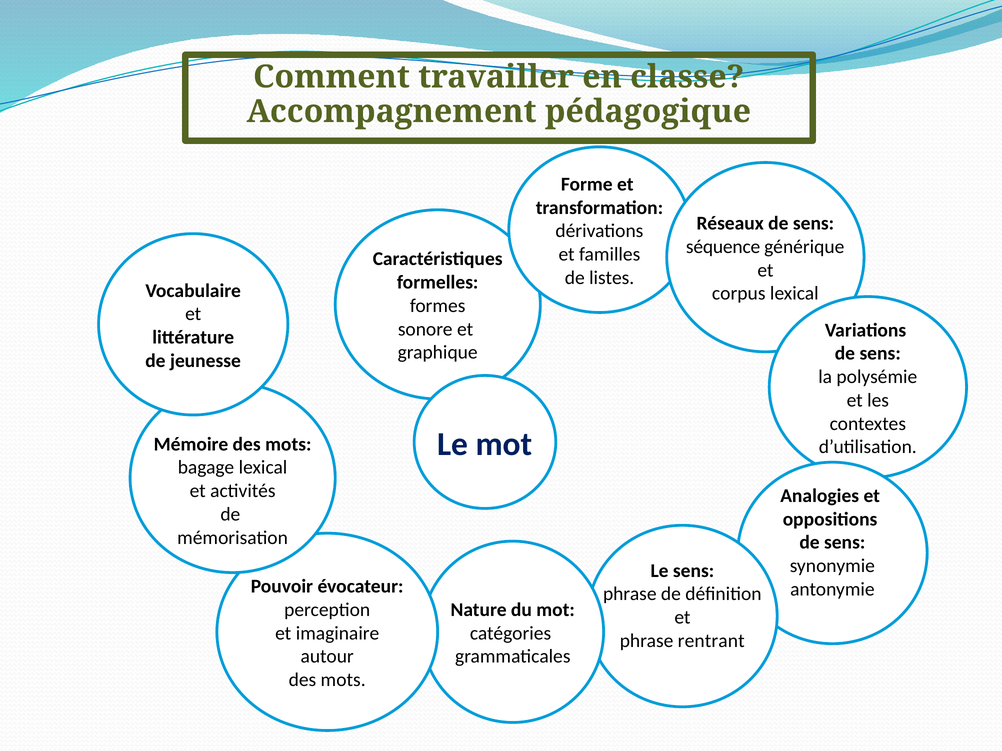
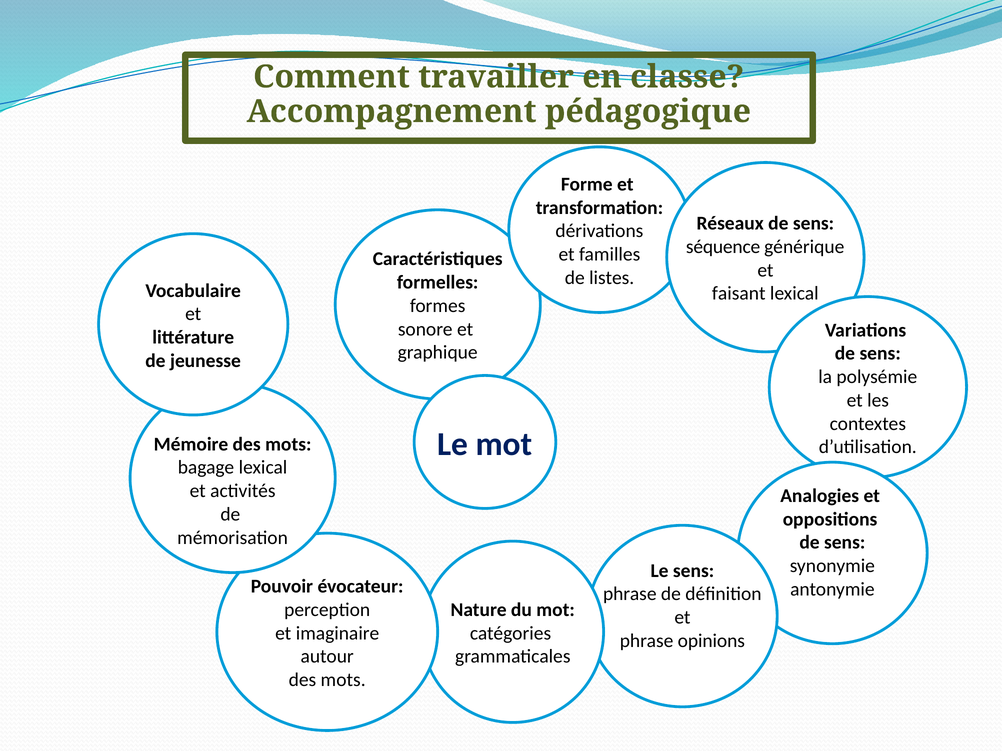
corpus: corpus -> faisant
rentrant: rentrant -> opinions
